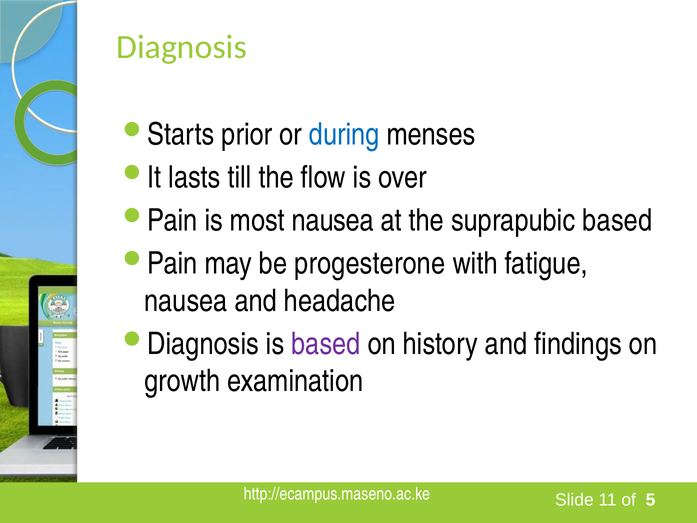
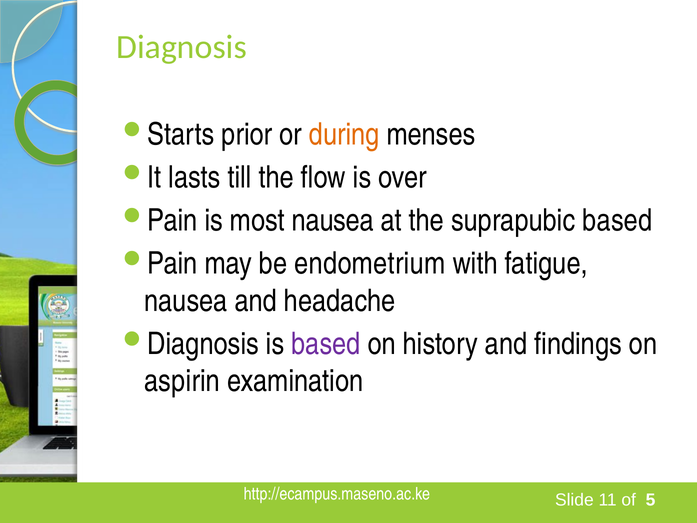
during colour: blue -> orange
progesterone: progesterone -> endometrium
growth: growth -> aspirin
